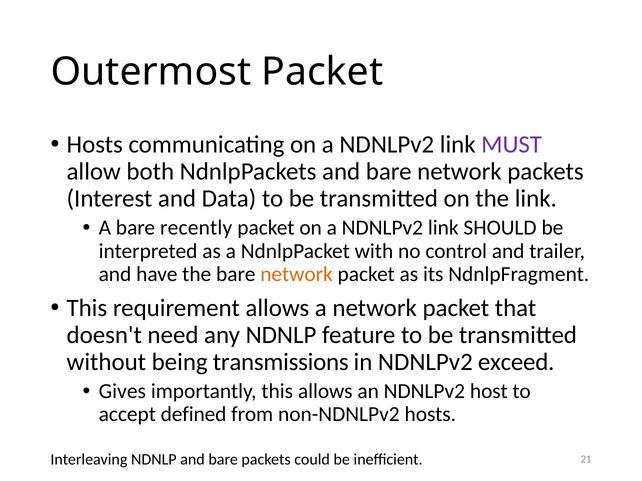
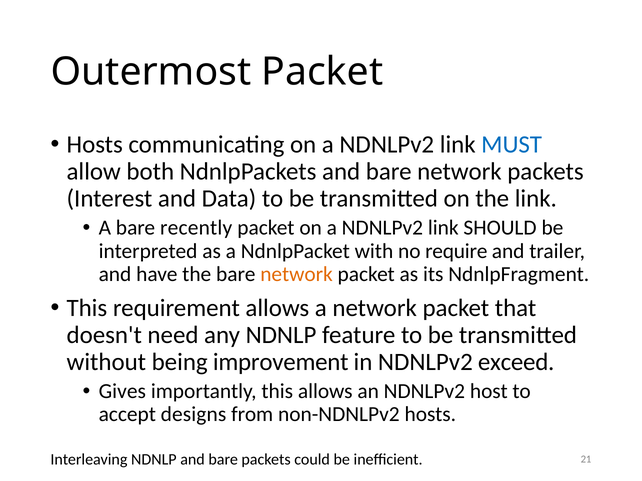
MUST colour: purple -> blue
control: control -> require
transmissions: transmissions -> improvement
defined: defined -> designs
